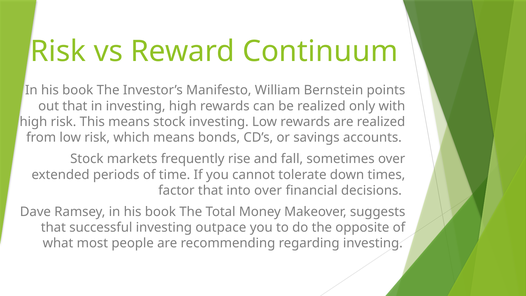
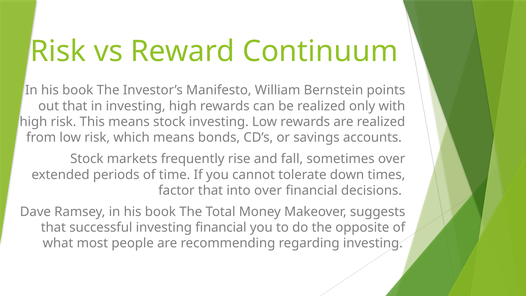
investing outpace: outpace -> financial
